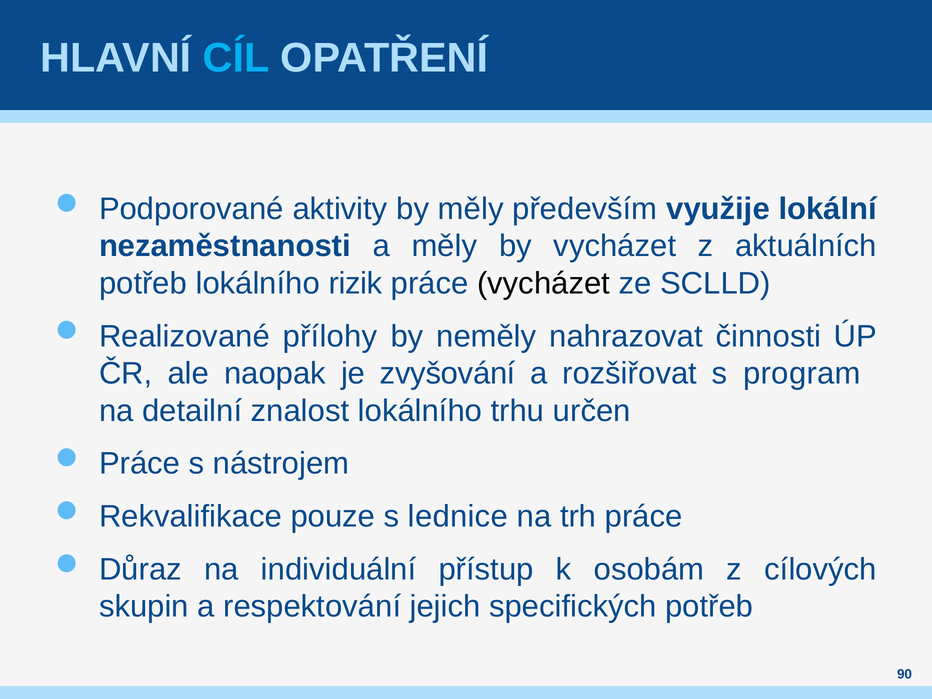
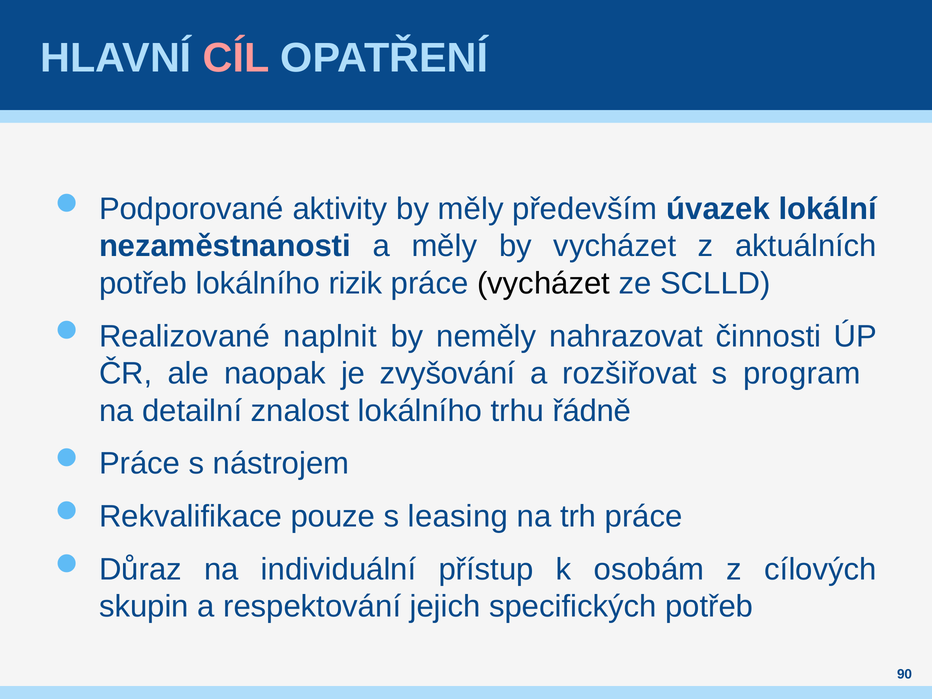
CÍL colour: light blue -> pink
využije: využije -> úvazek
přílohy: přílohy -> naplnit
určen: určen -> řádně
lednice: lednice -> leasing
